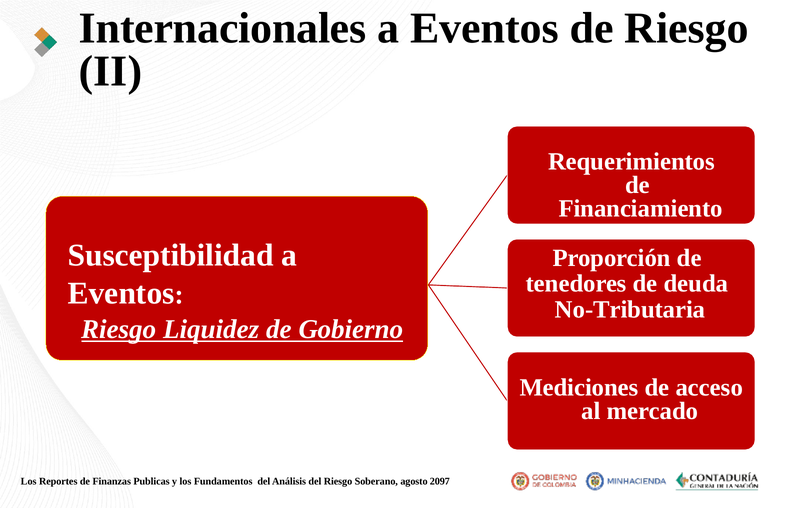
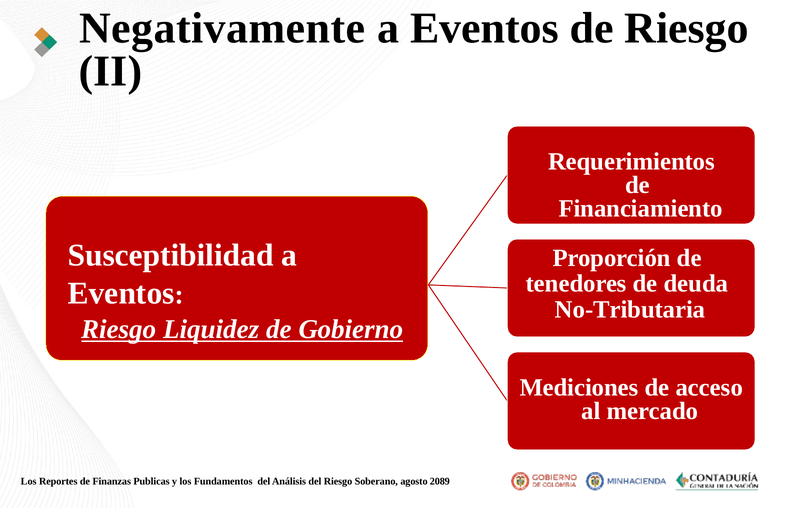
Internacionales: Internacionales -> Negativamente
2097: 2097 -> 2089
